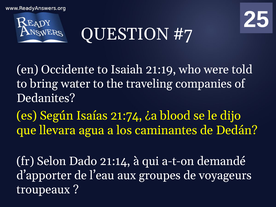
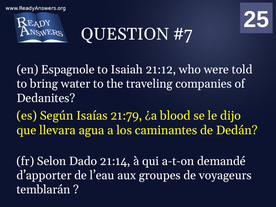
Occidente: Occidente -> Espagnole
21:19: 21:19 -> 21:12
21:74: 21:74 -> 21:79
troupeaux: troupeaux -> temblarán
